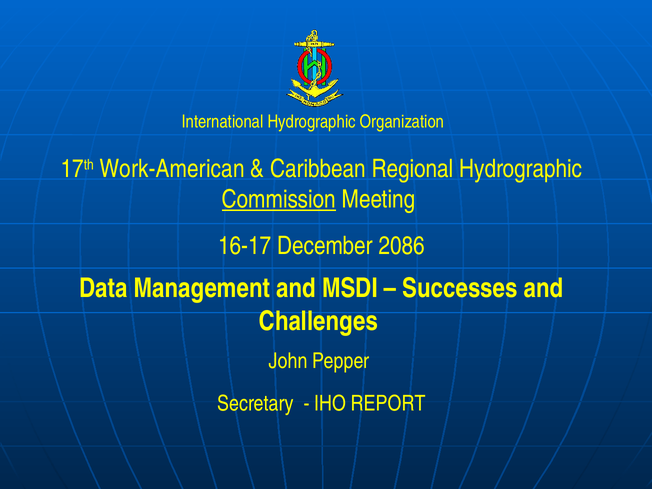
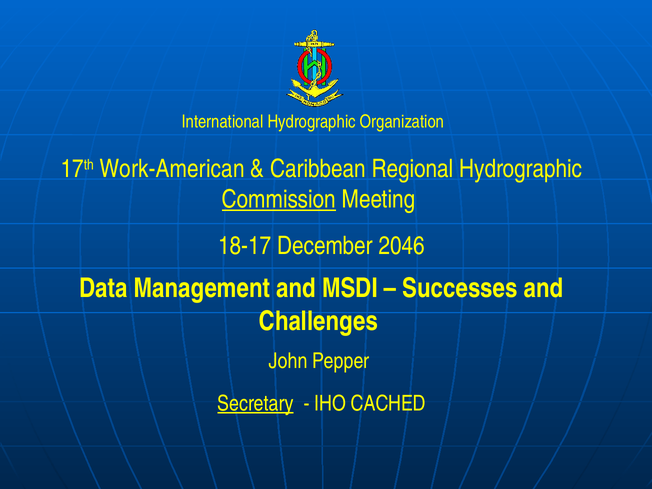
16-17: 16-17 -> 18-17
2086: 2086 -> 2046
Secretary underline: none -> present
REPORT: REPORT -> CACHED
